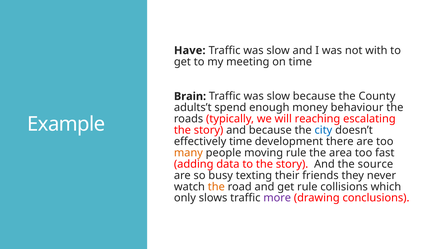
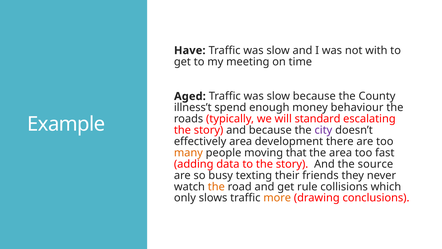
Brain: Brain -> Aged
adults’t: adults’t -> illness’t
reaching: reaching -> standard
city colour: blue -> purple
effectively time: time -> area
moving rule: rule -> that
more colour: purple -> orange
